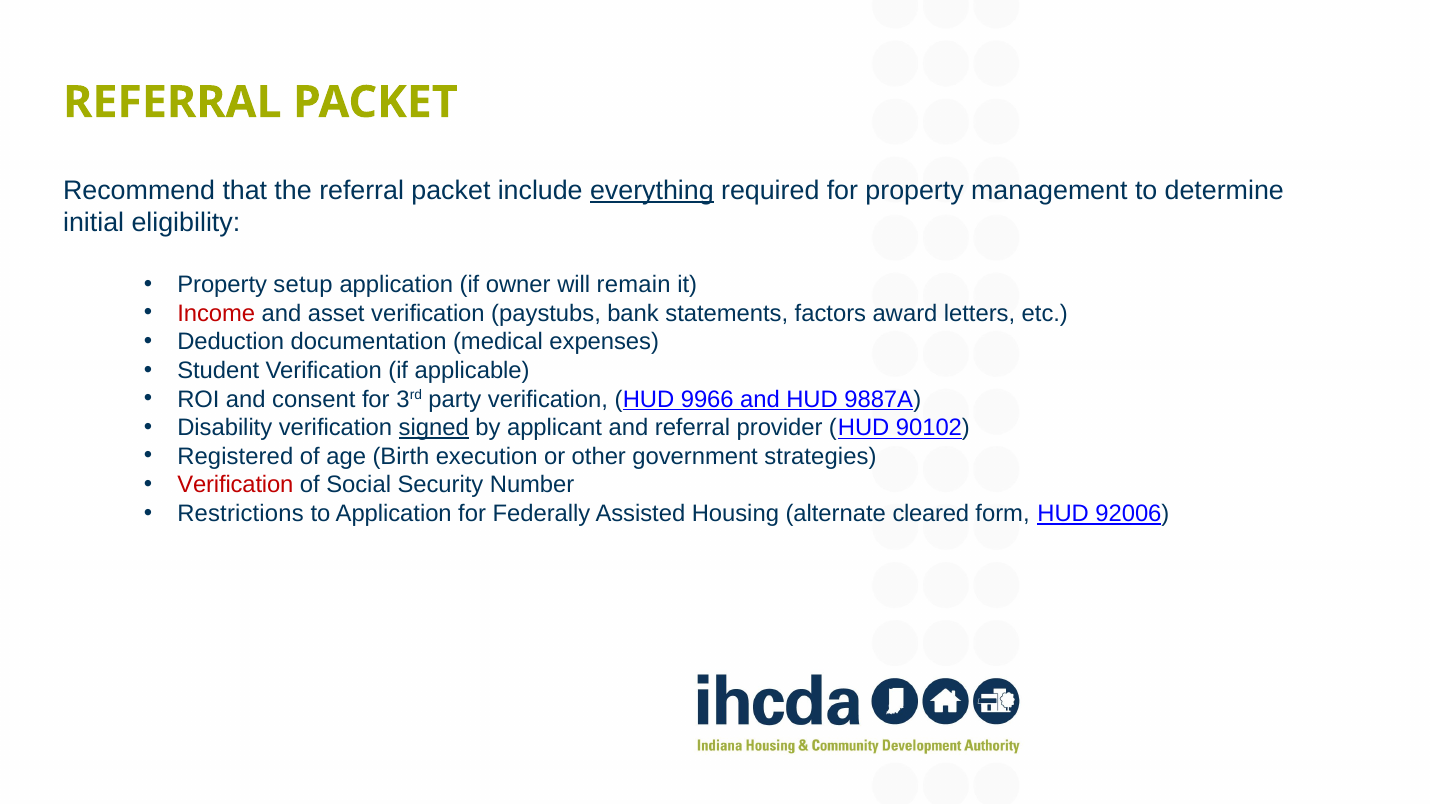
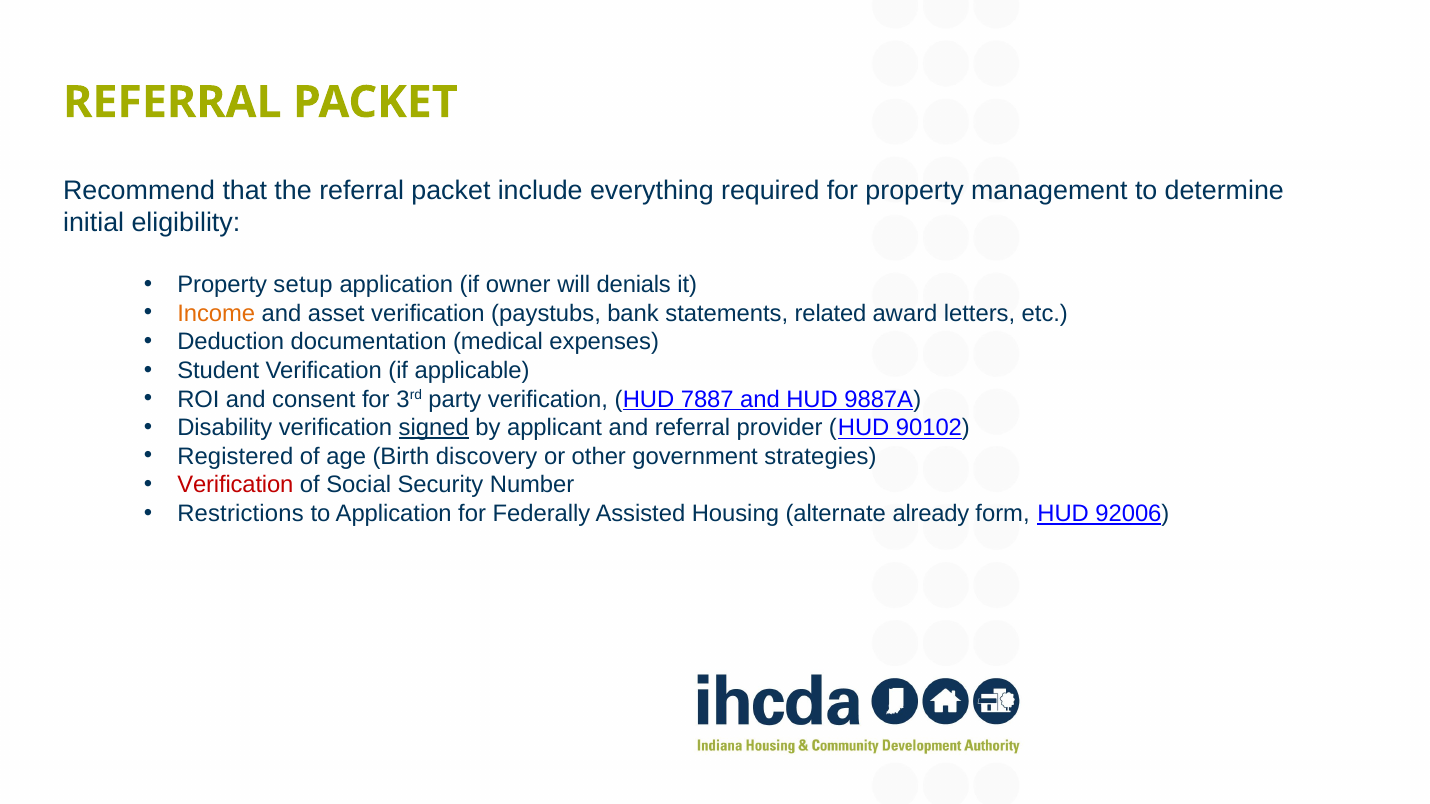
everything underline: present -> none
remain: remain -> denials
Income colour: red -> orange
factors: factors -> related
9966: 9966 -> 7887
execution: execution -> discovery
cleared: cleared -> already
